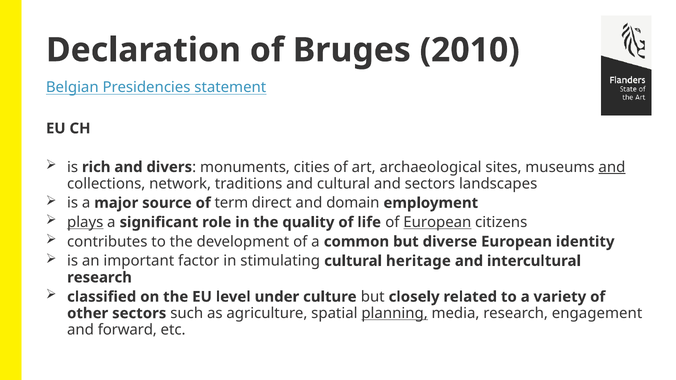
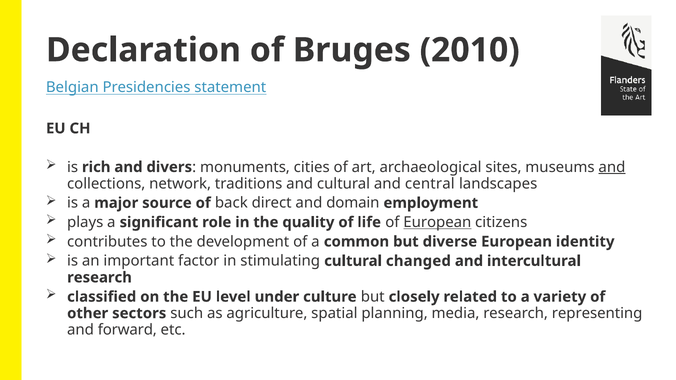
and sectors: sectors -> central
term: term -> back
plays underline: present -> none
heritage: heritage -> changed
planning underline: present -> none
engagement: engagement -> representing
